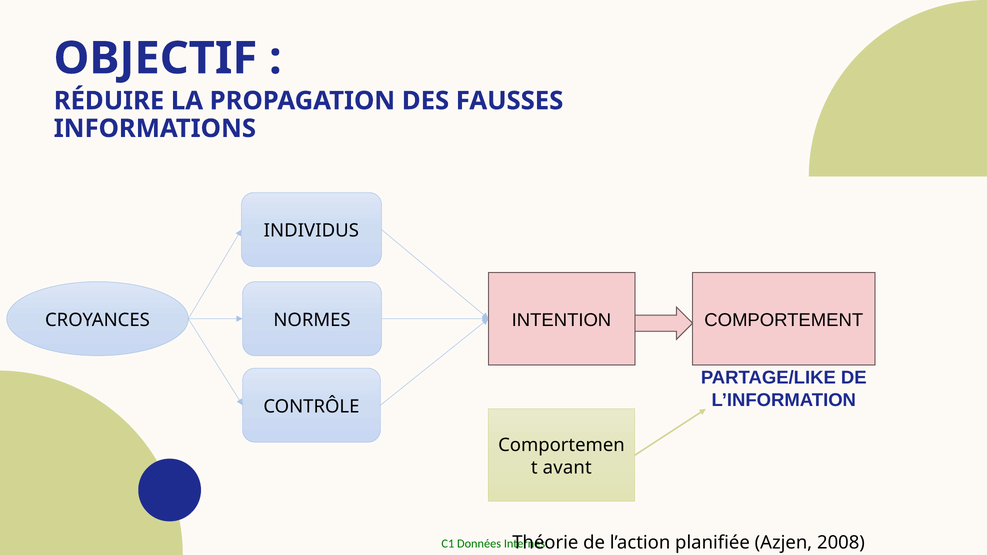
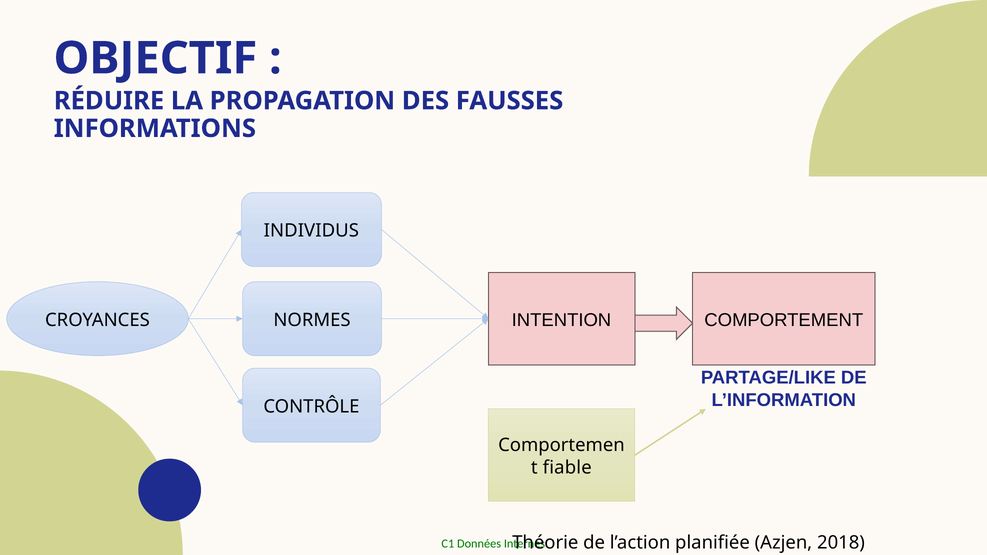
avant: avant -> fiable
2008: 2008 -> 2018
